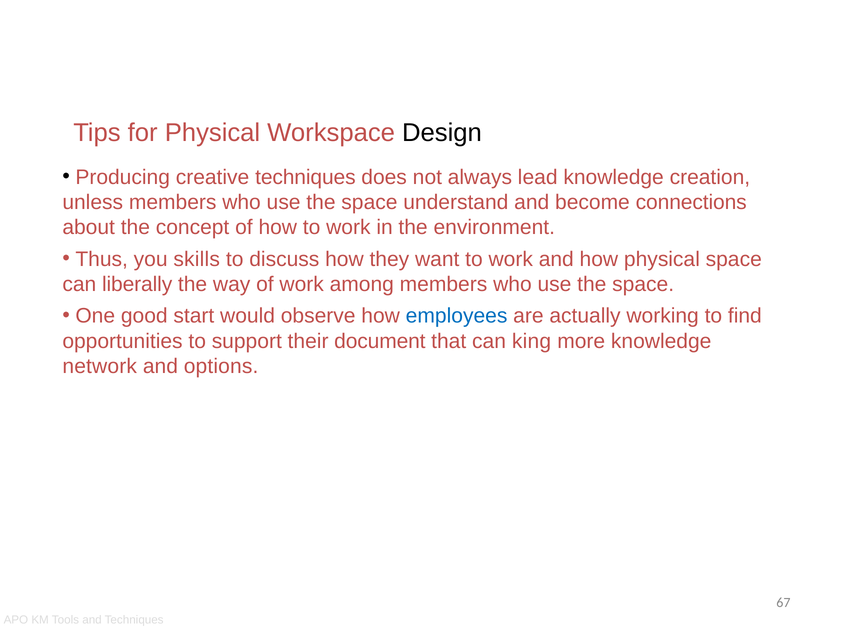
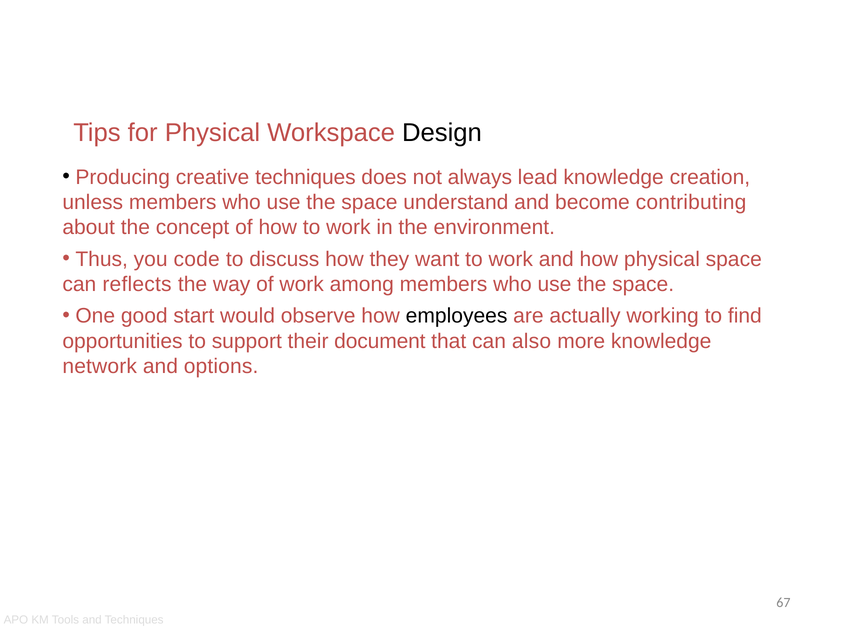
connections: connections -> contributing
skills: skills -> code
liberally: liberally -> reflects
employees colour: blue -> black
king: king -> also
